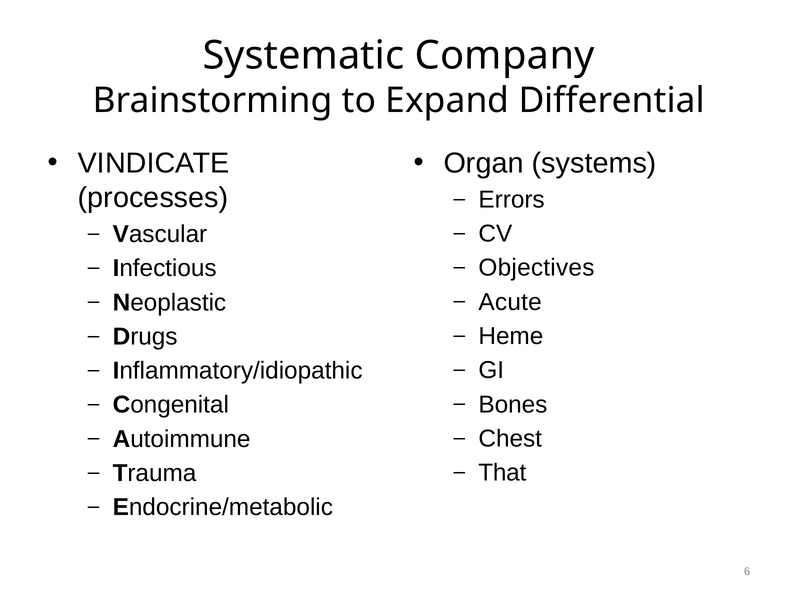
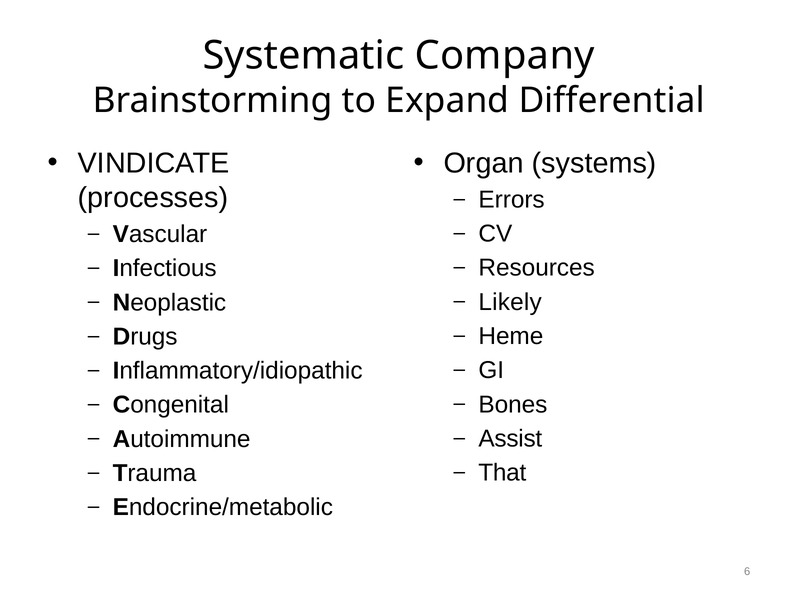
Objectives: Objectives -> Resources
Acute: Acute -> Likely
Chest: Chest -> Assist
